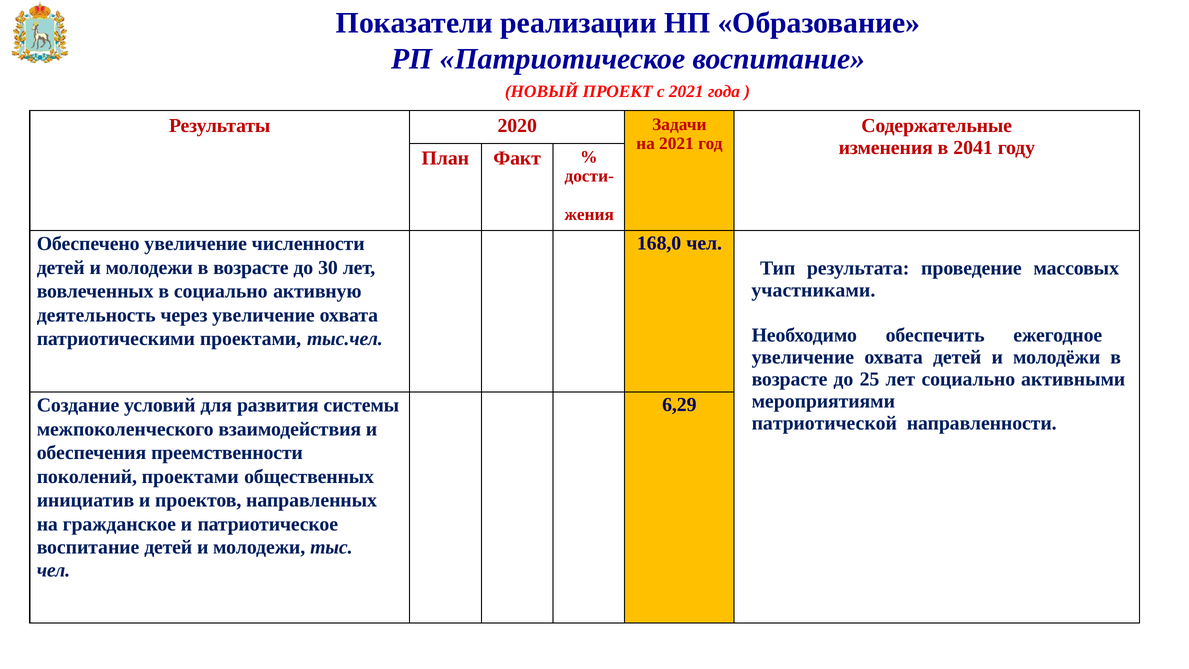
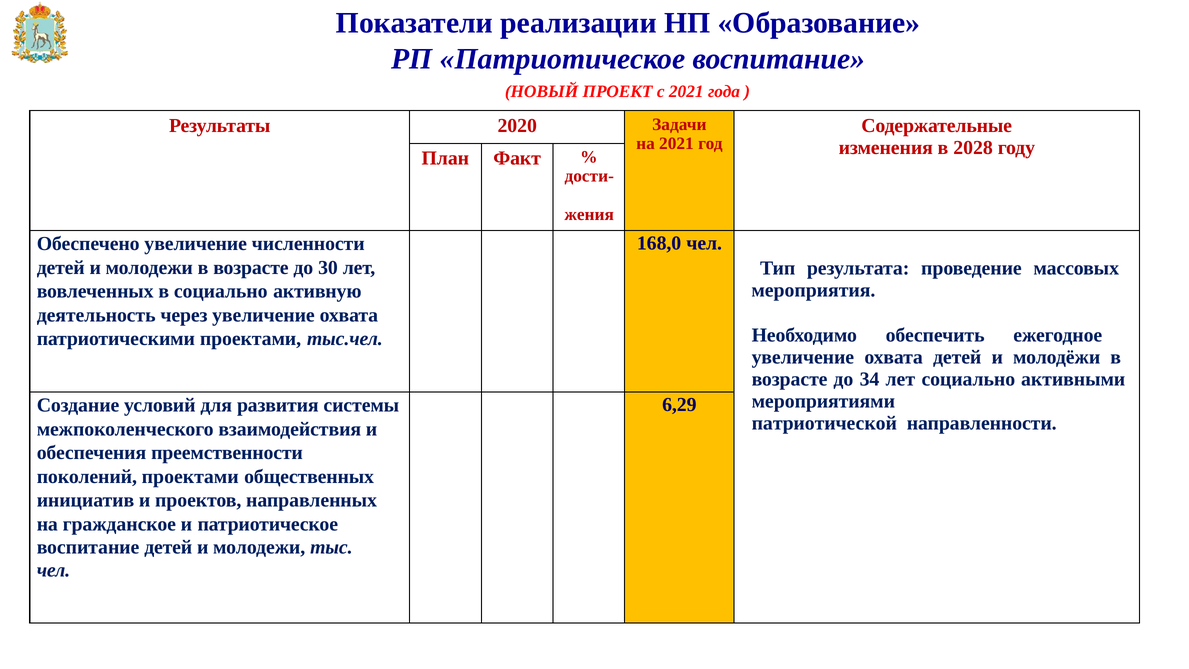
2041: 2041 -> 2028
участниками: участниками -> мероприятия
25: 25 -> 34
